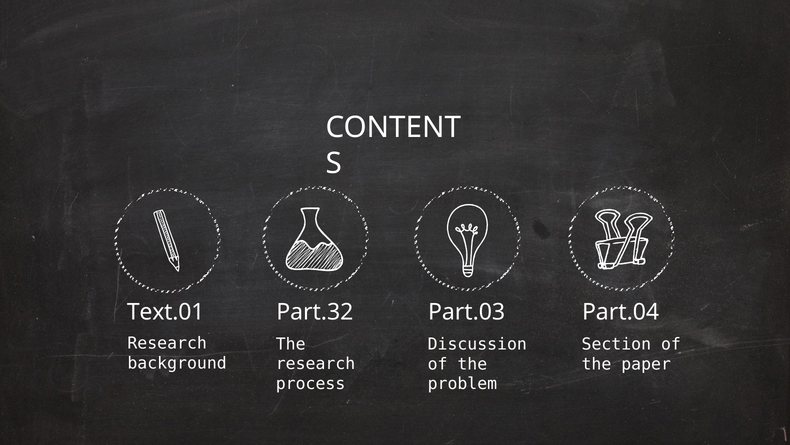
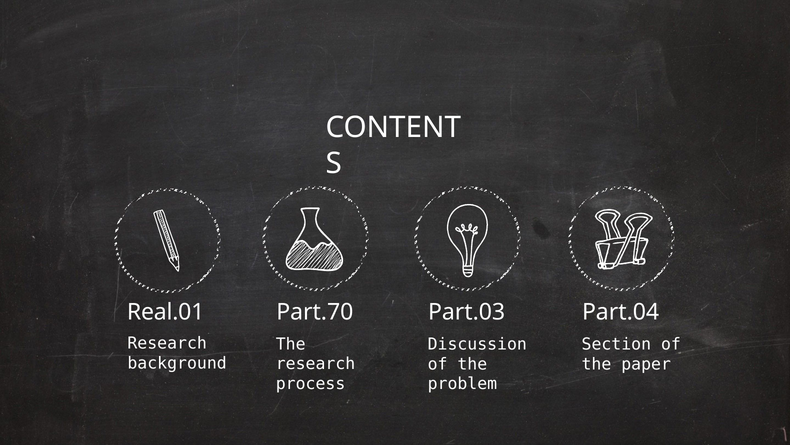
Part.32: Part.32 -> Part.70
Text.01: Text.01 -> Real.01
